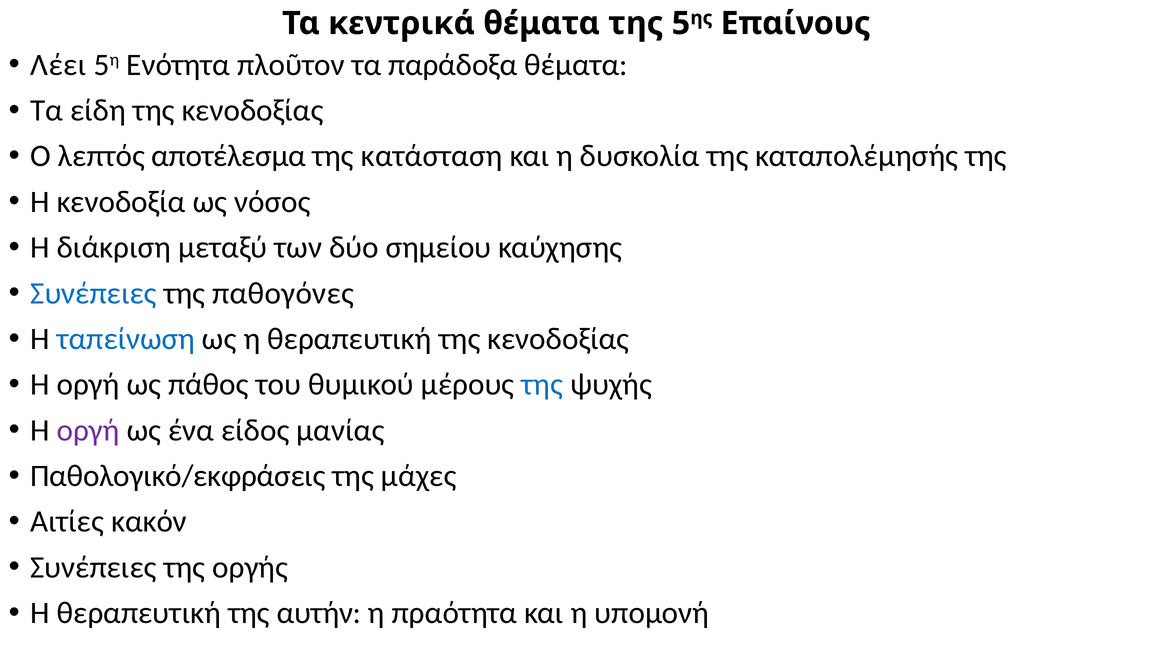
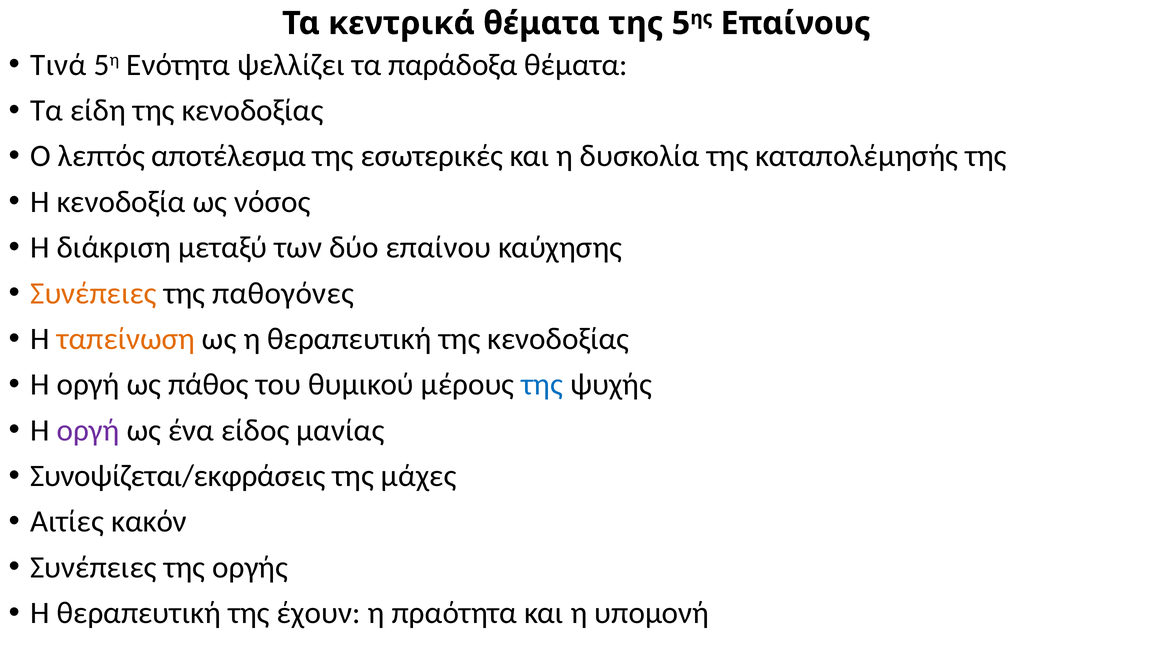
Λέει: Λέει -> Τινά
πλοῦτον: πλοῦτον -> ψελλίζει
κατάσταση: κατάσταση -> εσωτερικές
σημείου: σημείου -> επαίνου
Συνέπειες at (93, 293) colour: blue -> orange
ταπείνωση colour: blue -> orange
Παθολογικό/εκφράσεις: Παθολογικό/εκφράσεις -> Συνοψίζεται/εκφράσεις
αυτήν: αυτήν -> έχουν
